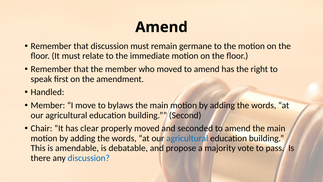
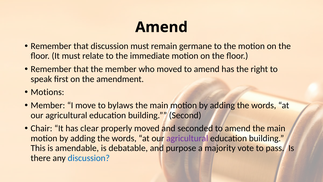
Handled: Handled -> Motions
agricultural at (187, 138) colour: blue -> purple
propose: propose -> purpose
